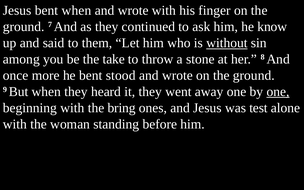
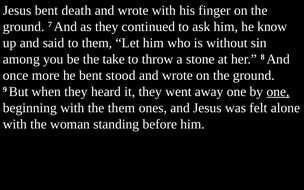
bent when: when -> death
without underline: present -> none
the bring: bring -> them
test: test -> felt
